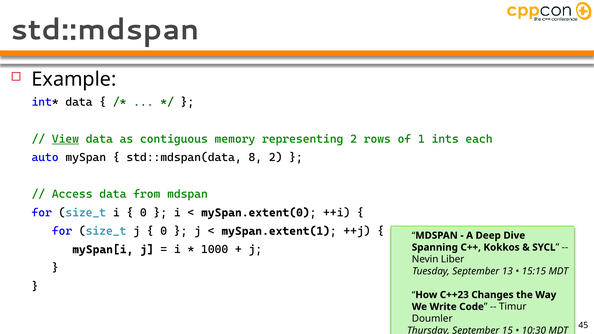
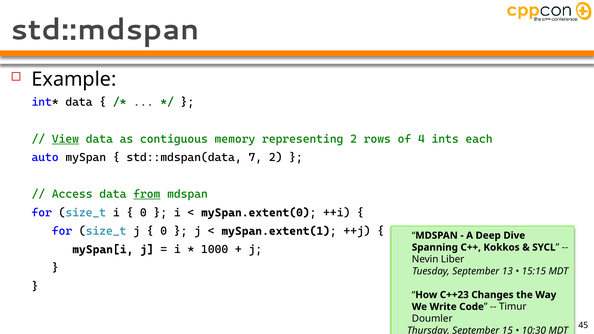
1: 1 -> 4
8: 8 -> 7
from underline: none -> present
